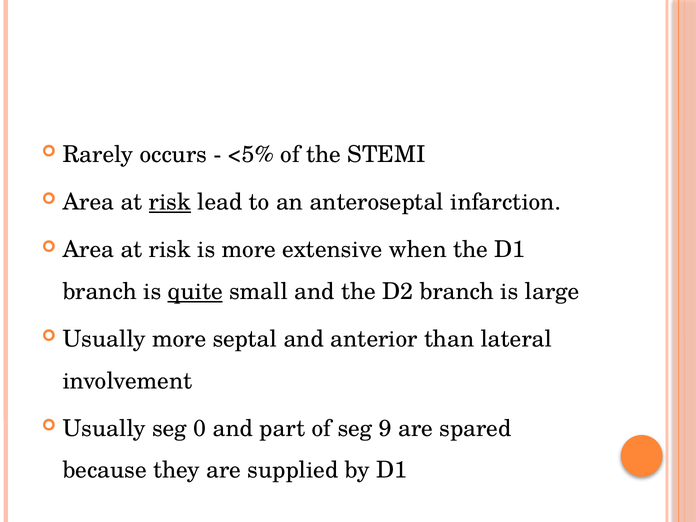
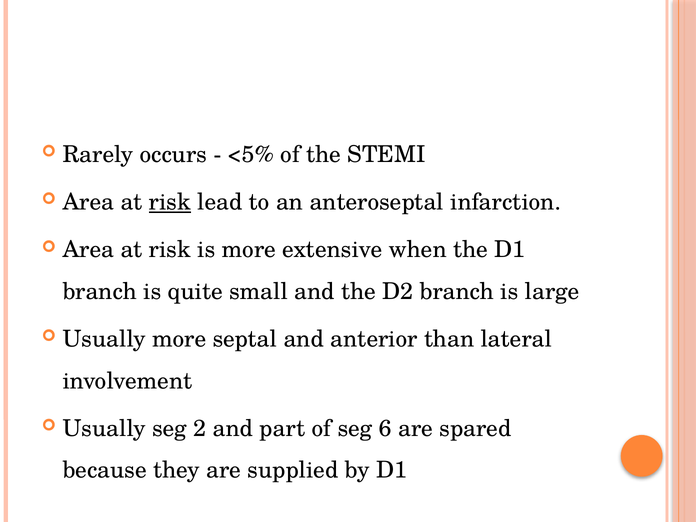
quite underline: present -> none
0: 0 -> 2
9: 9 -> 6
